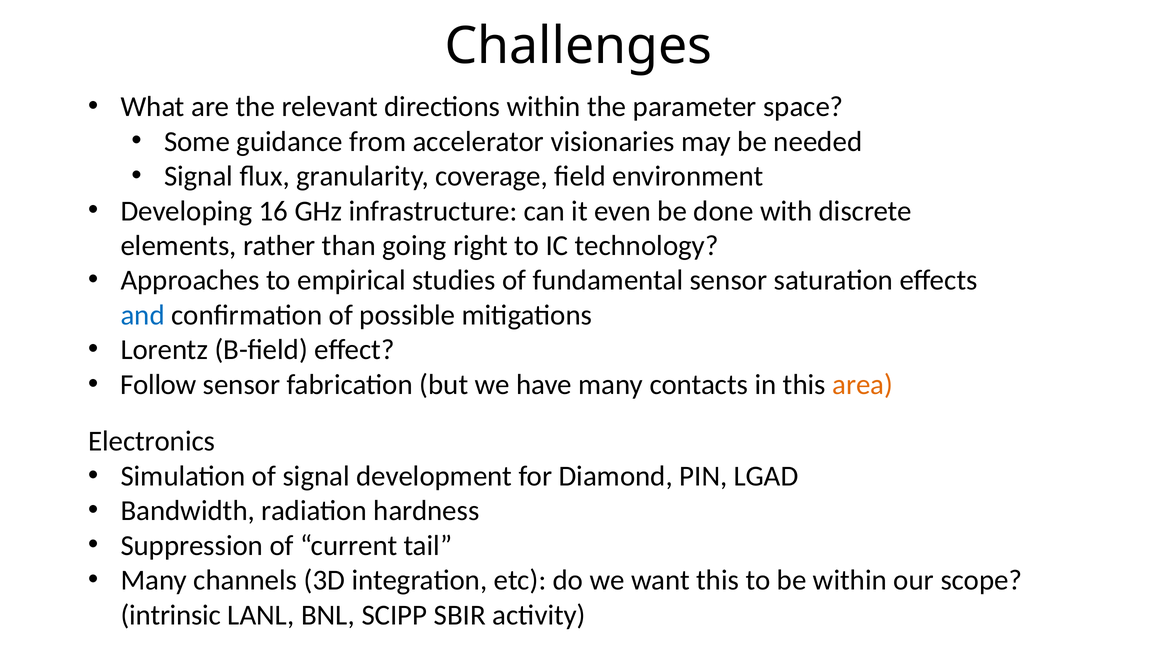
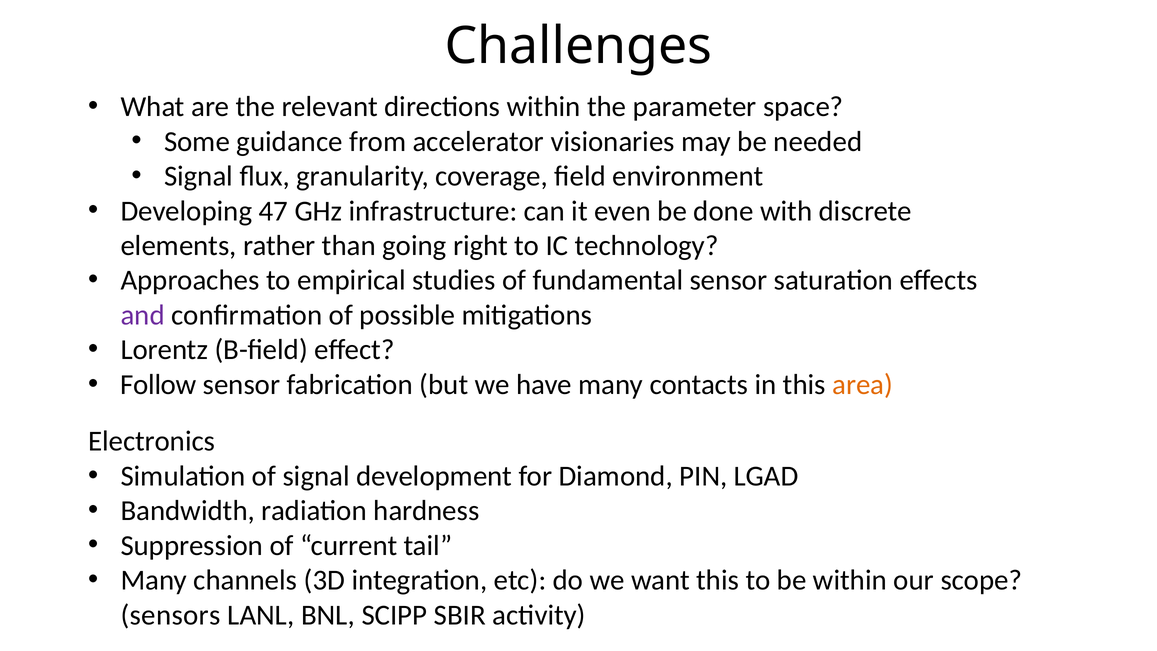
16: 16 -> 47
and colour: blue -> purple
intrinsic: intrinsic -> sensors
